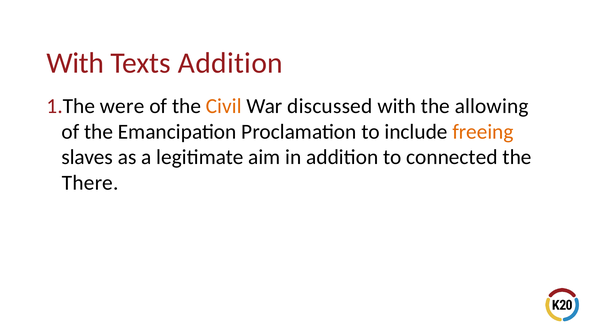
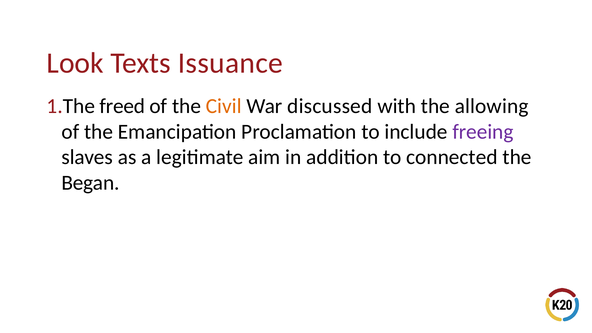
With at (75, 63): With -> Look
Texts Addition: Addition -> Issuance
were: were -> freed
freeing colour: orange -> purple
There: There -> Began
